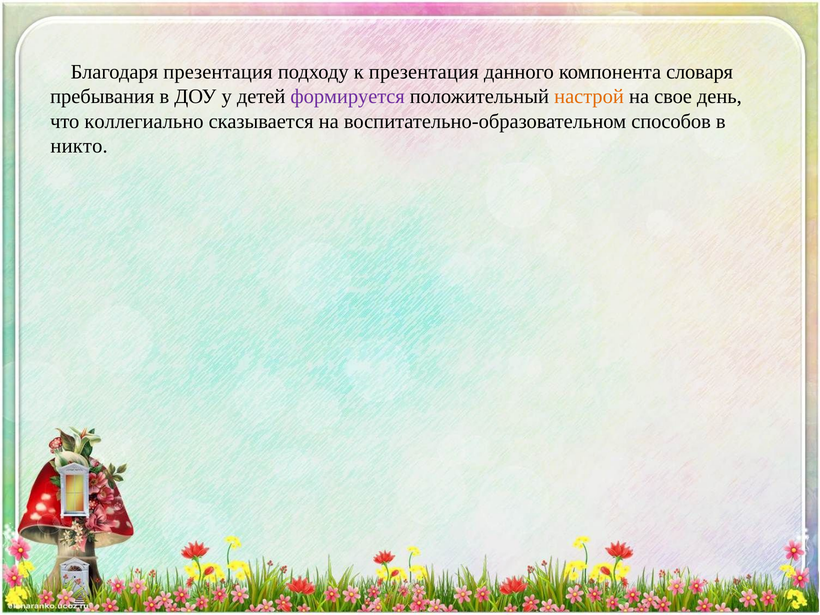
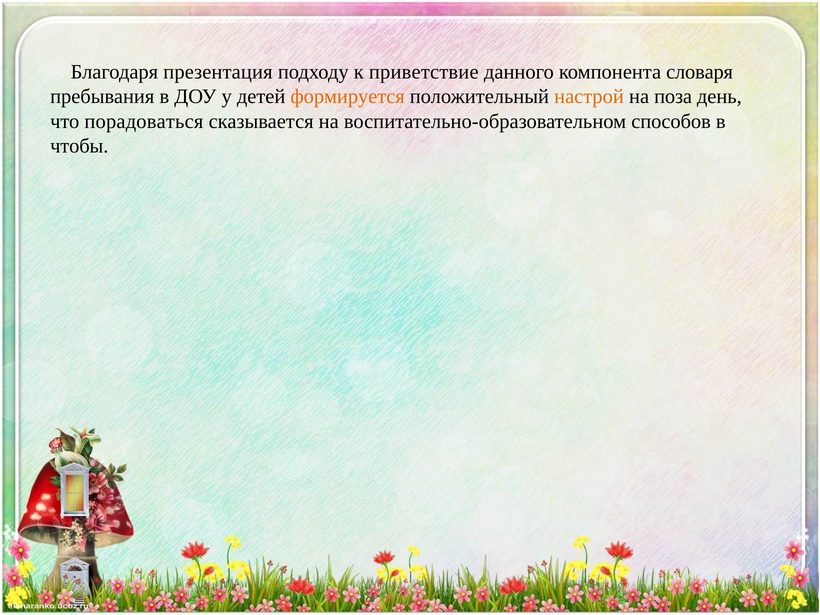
к презентация: презентация -> приветствие
формируется colour: purple -> orange
свое: свое -> поза
коллегиально: коллегиально -> порадоваться
никто: никто -> чтобы
